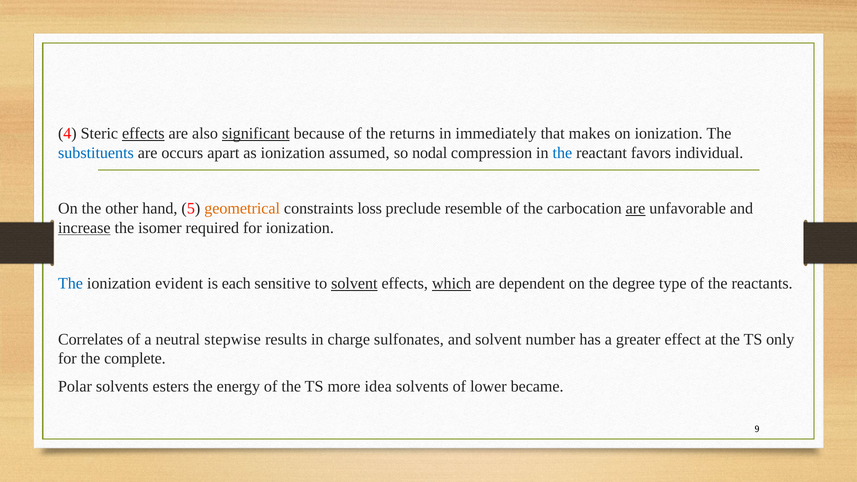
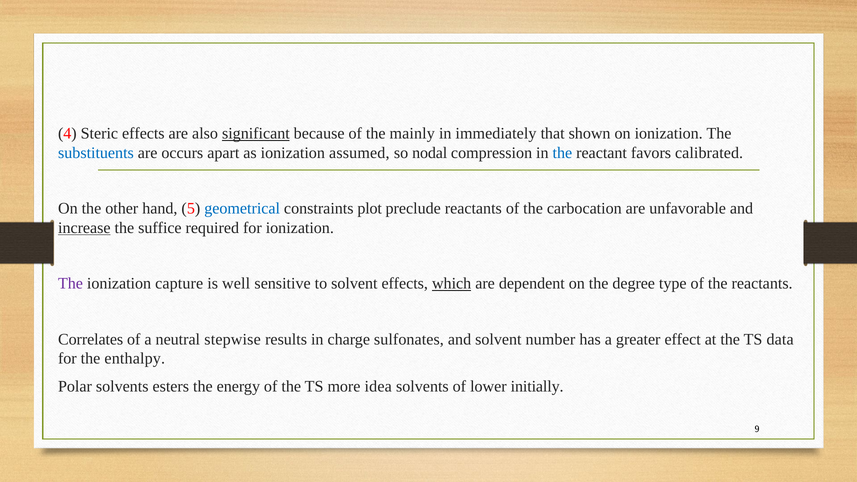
effects at (143, 134) underline: present -> none
returns: returns -> mainly
makes: makes -> shown
individual: individual -> calibrated
geometrical colour: orange -> blue
loss: loss -> plot
preclude resemble: resemble -> reactants
are at (636, 209) underline: present -> none
isomer: isomer -> suffice
The at (71, 284) colour: blue -> purple
evident: evident -> capture
each: each -> well
solvent at (354, 284) underline: present -> none
only: only -> data
complete: complete -> enthalpy
became: became -> initially
